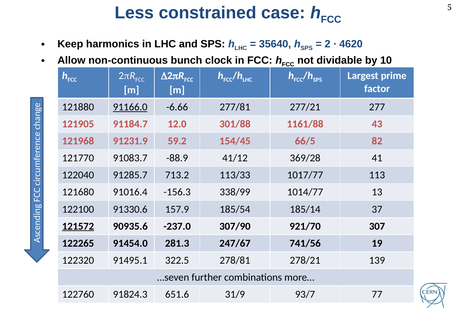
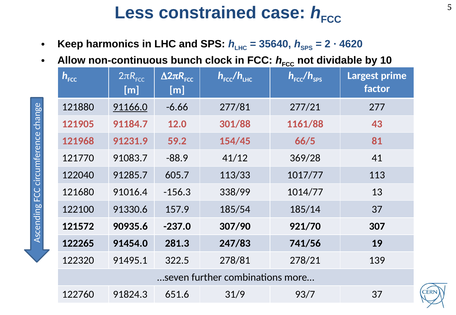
82: 82 -> 81
713.2: 713.2 -> 605.7
121572 underline: present -> none
247/67: 247/67 -> 247/83
93/7 77: 77 -> 37
